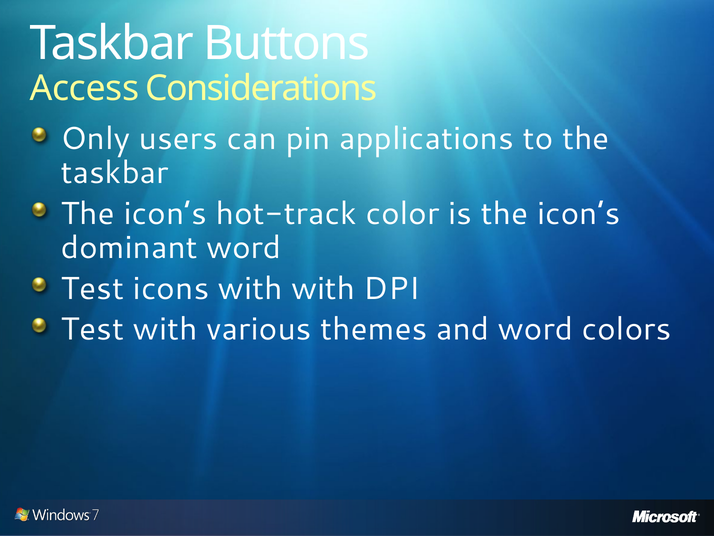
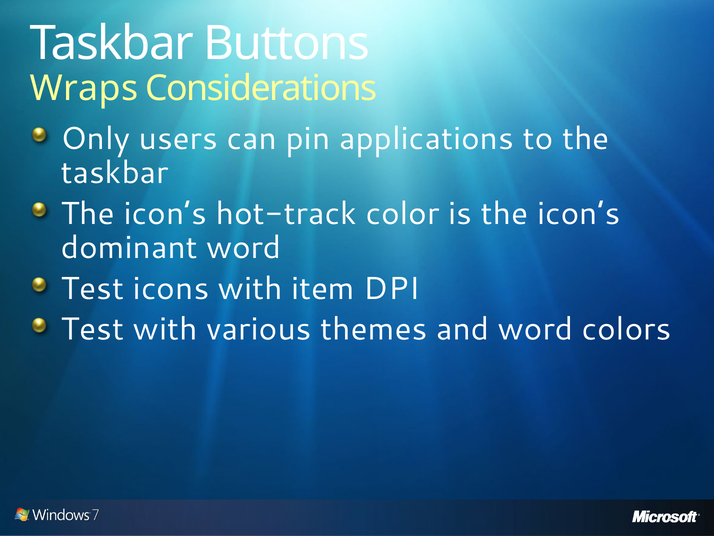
Access: Access -> Wraps
with with: with -> item
